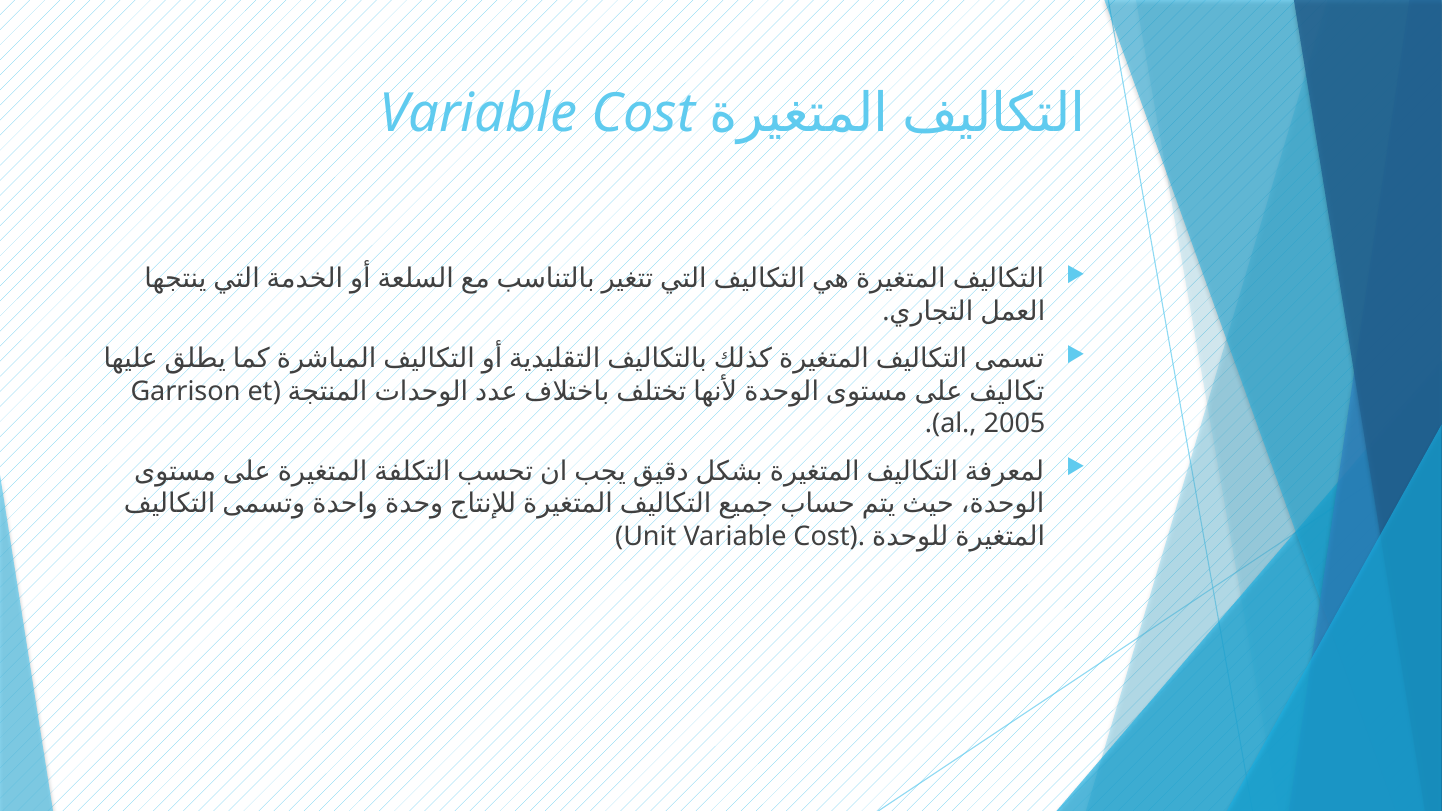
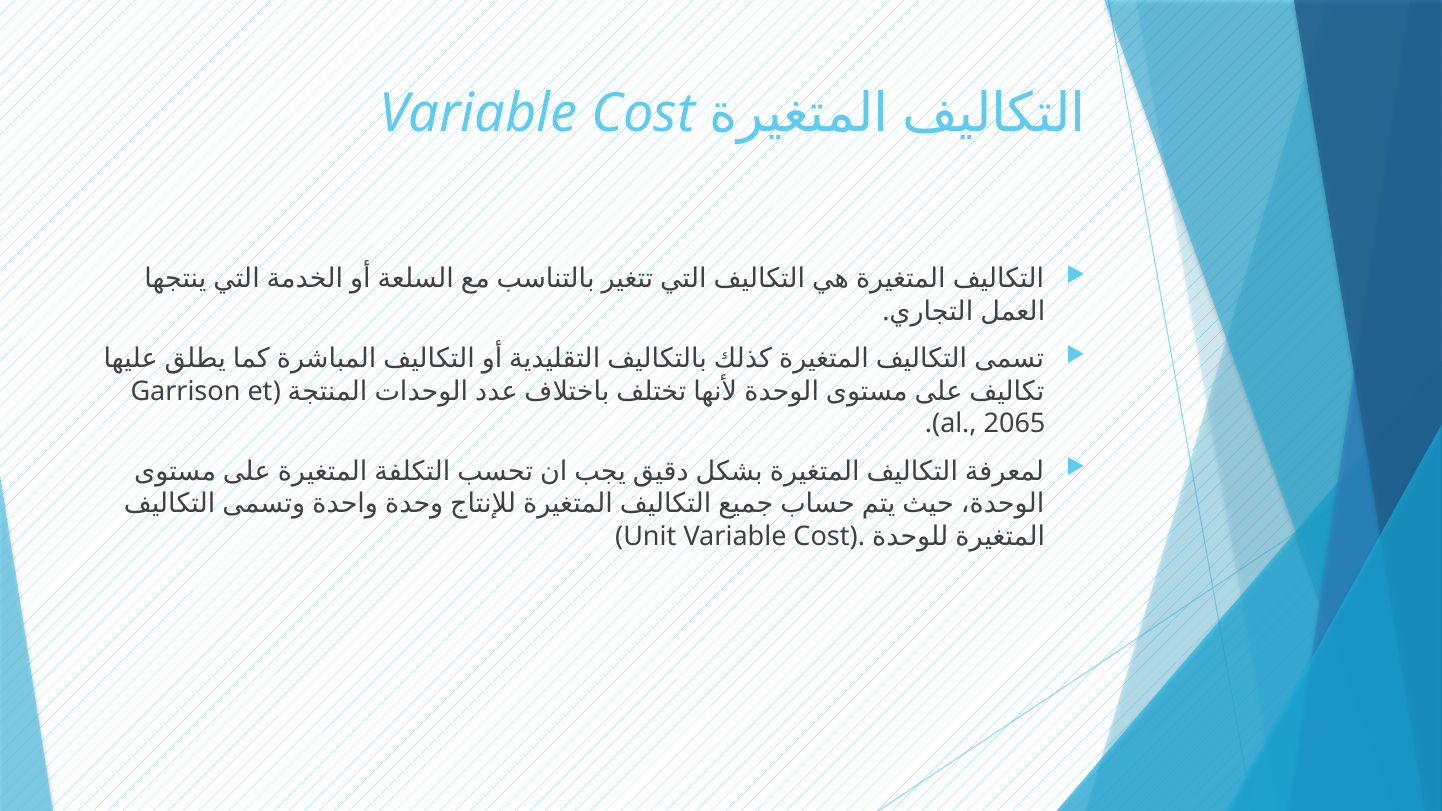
2005: 2005 -> 2065
